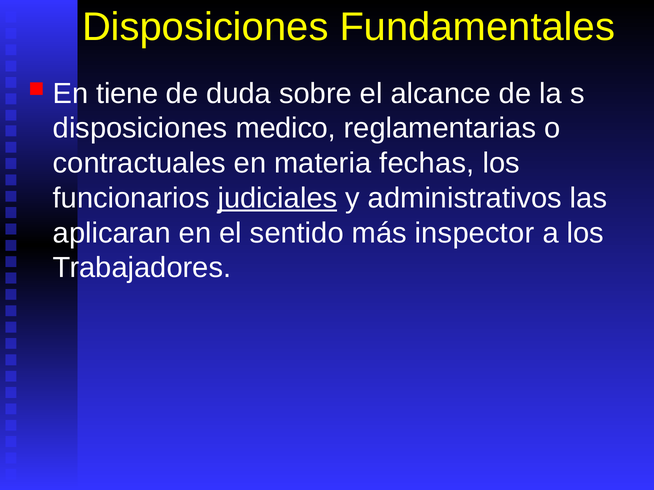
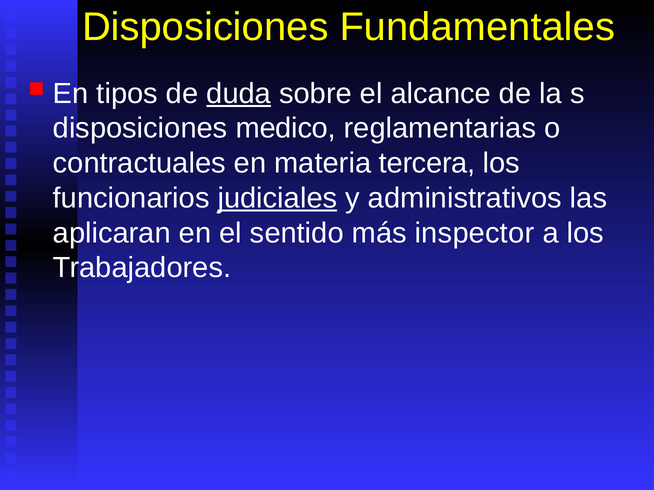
tiene: tiene -> tipos
duda underline: none -> present
fechas: fechas -> tercera
